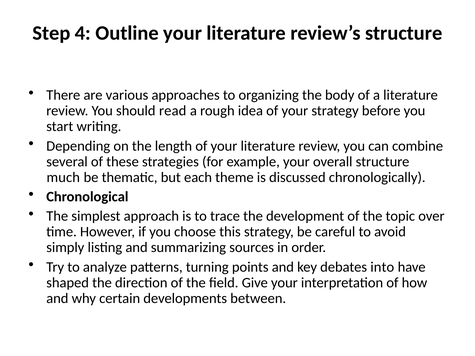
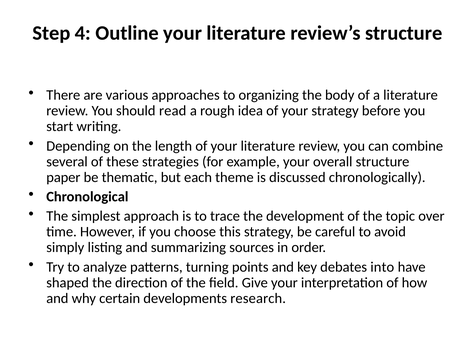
much: much -> paper
between: between -> research
